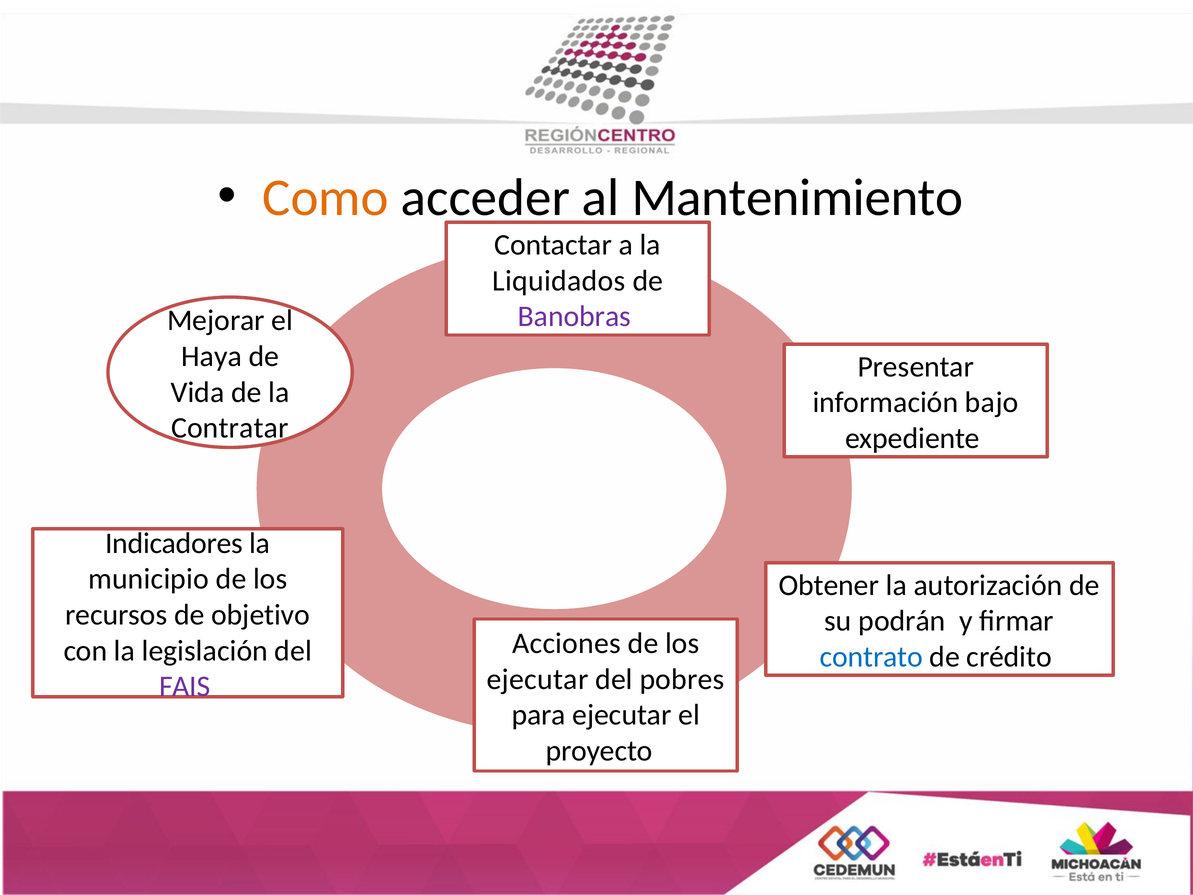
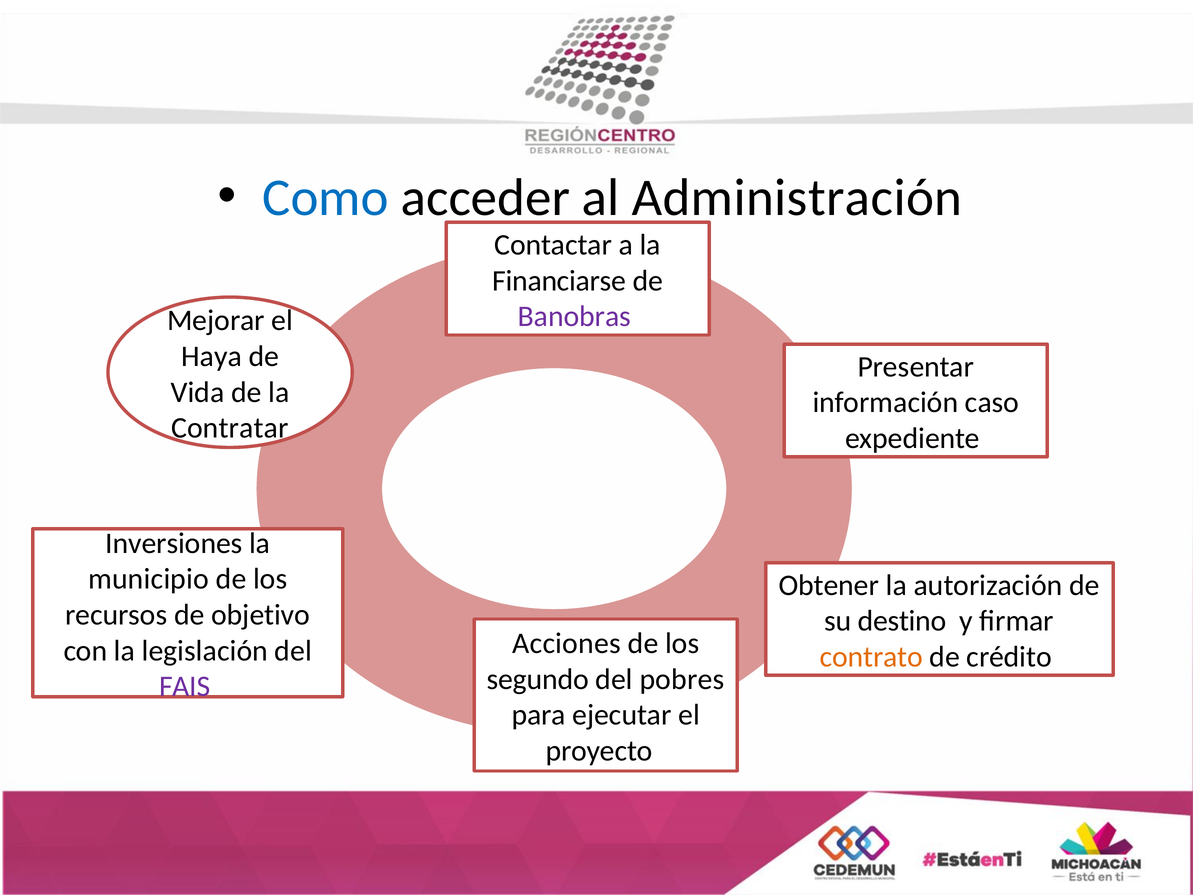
Como colour: orange -> blue
Mantenimiento: Mantenimiento -> Administración
Liquidados: Liquidados -> Financiarse
bajo: bajo -> caso
Indicadores: Indicadores -> Inversiones
podrán: podrán -> destino
contrato colour: blue -> orange
ejecutar at (538, 679): ejecutar -> segundo
